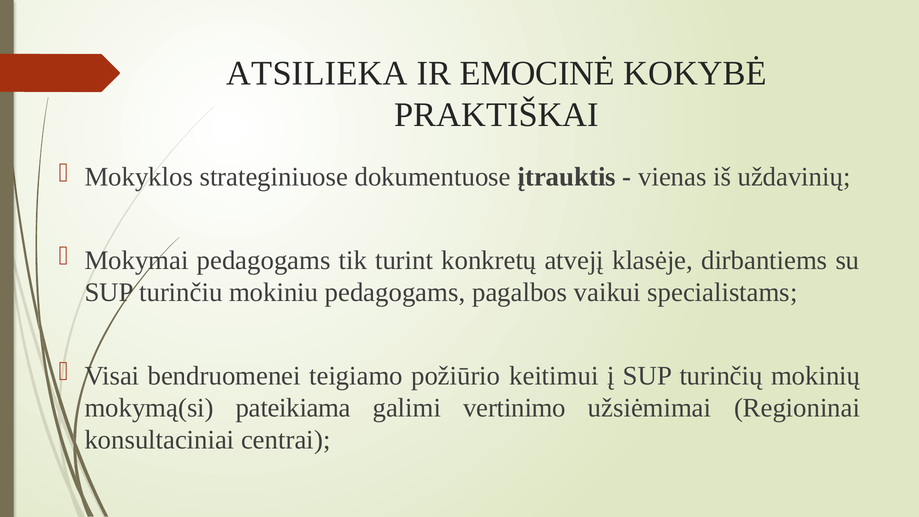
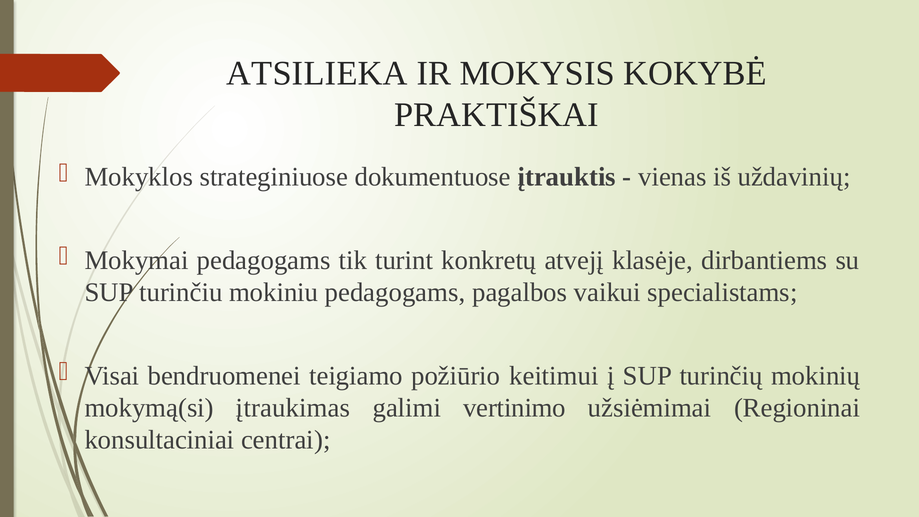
EMOCINĖ: EMOCINĖ -> MOKYSIS
pateikiama: pateikiama -> įtraukimas
